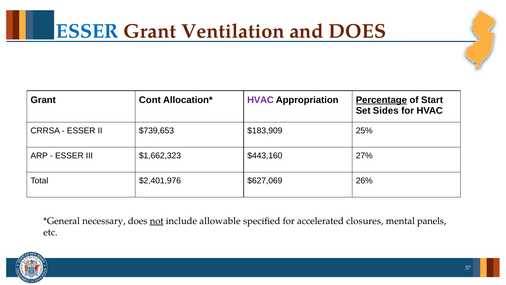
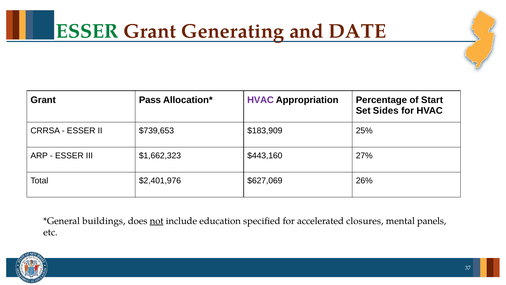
ESSER at (87, 31) colour: blue -> green
Ventilation: Ventilation -> Generating
and DOES: DOES -> DATE
Cont: Cont -> Pass
Percentage underline: present -> none
necessary: necessary -> buildings
allowable: allowable -> education
